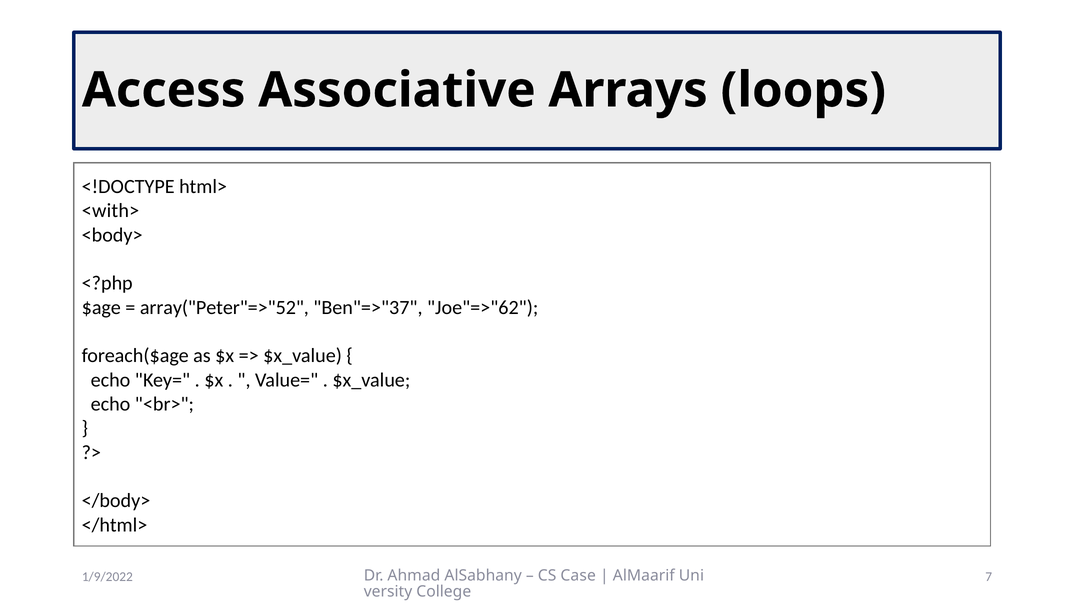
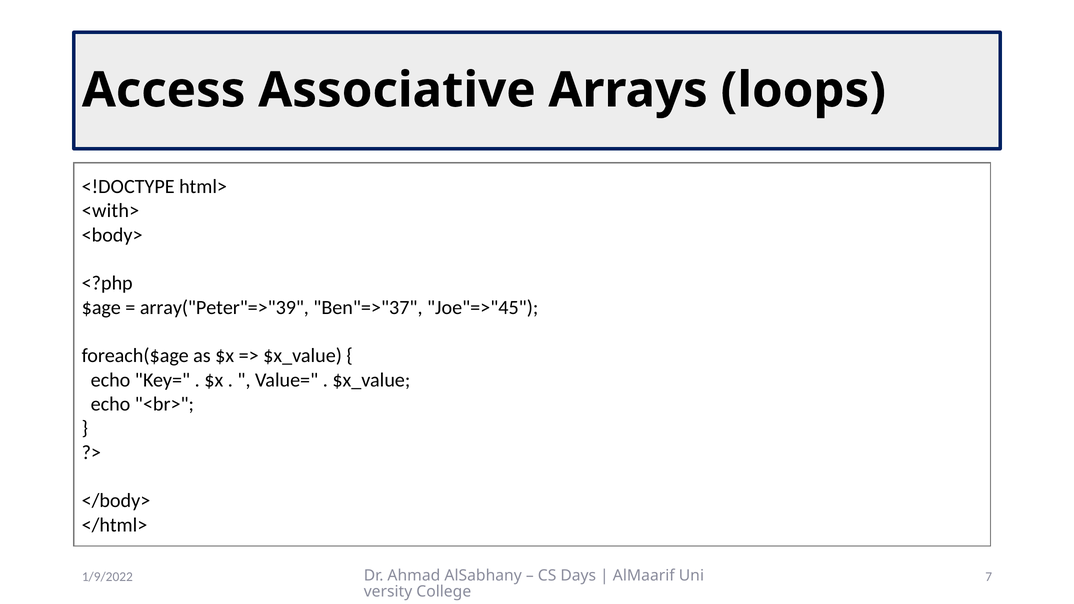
array("Peter"=>"52: array("Peter"=>"52 -> array("Peter"=>"39
Joe"=>"62: Joe"=>"62 -> Joe"=>"45
Case: Case -> Days
